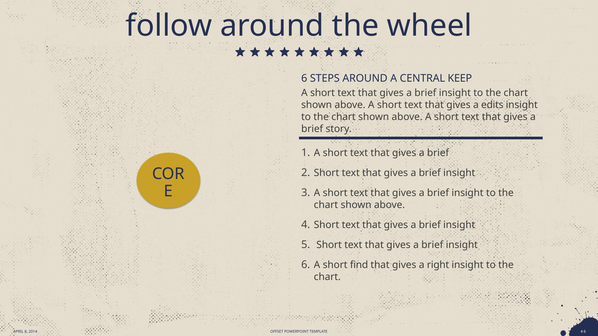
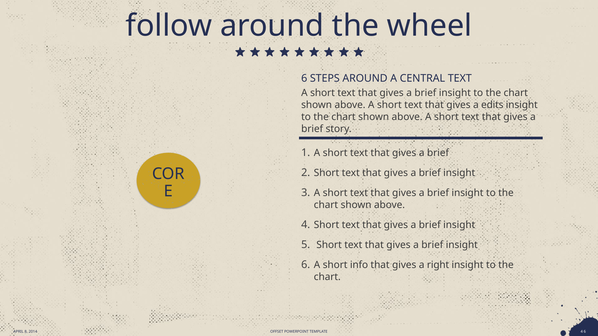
CENTRAL KEEP: KEEP -> TEXT
find: find -> info
